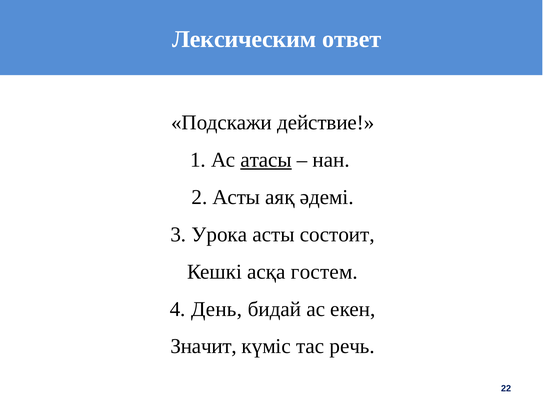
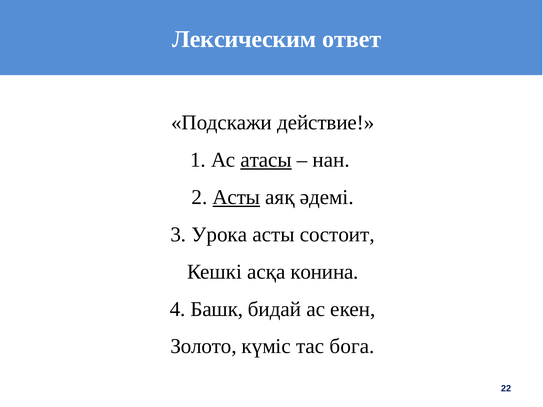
Асты at (236, 197) underline: none -> present
гостем: гостем -> конина
День: День -> Башк
Значит: Значит -> Золото
речь: речь -> бога
